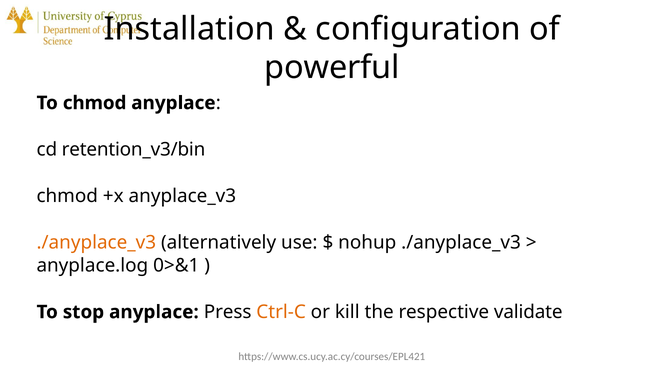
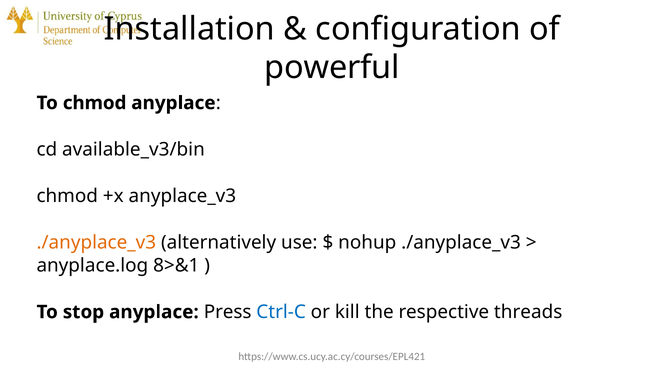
retention_v3/bin: retention_v3/bin -> available_v3/bin
0>&1: 0>&1 -> 8>&1
Ctrl-C colour: orange -> blue
validate: validate -> threads
